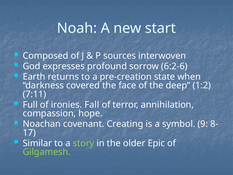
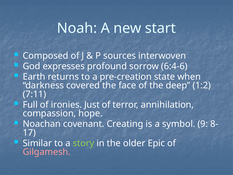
6:2-6: 6:2-6 -> 6:4-6
Fall: Fall -> Just
Gilgamesh colour: light green -> pink
